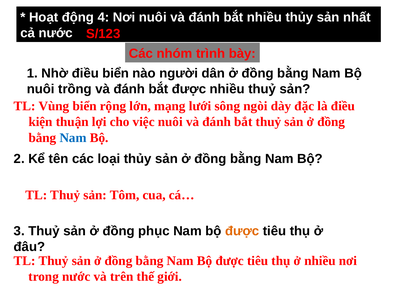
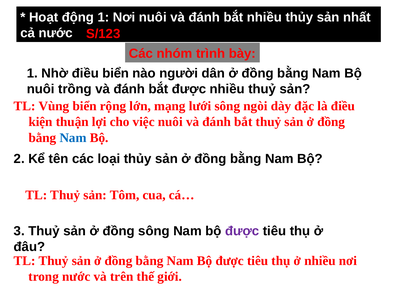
động 4: 4 -> 1
đồng phục: phục -> sông
được at (242, 231) colour: orange -> purple
